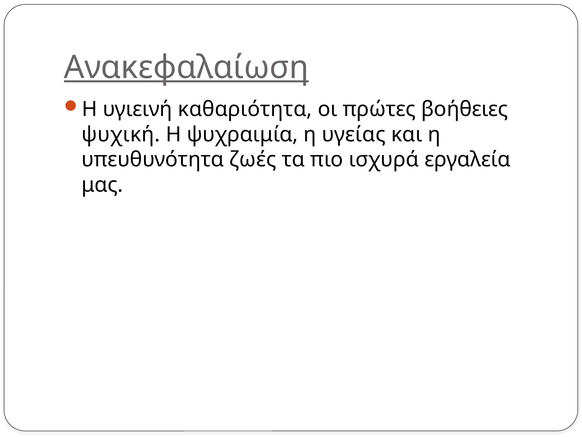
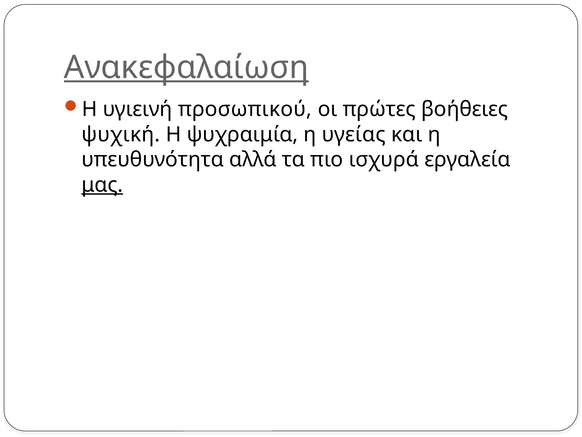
καθαριότητα: καθαριότητα -> προσωπικού
ζωές: ζωές -> αλλά
μας underline: none -> present
